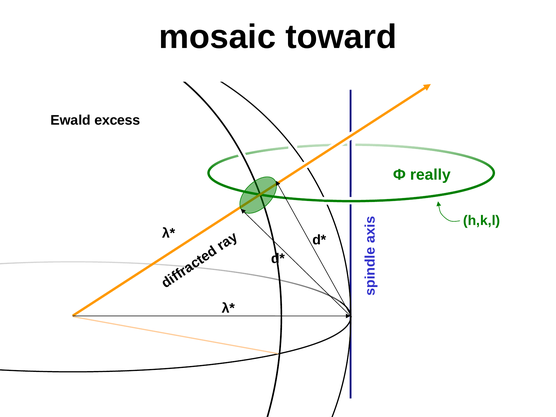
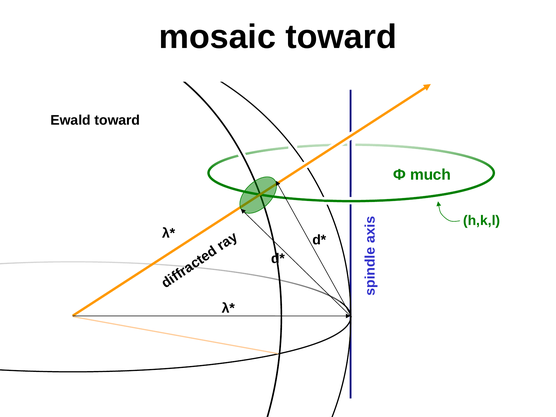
Ewald excess: excess -> toward
really: really -> much
